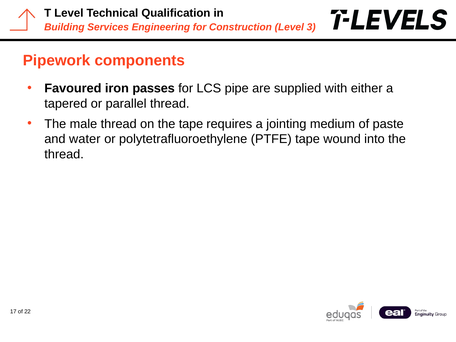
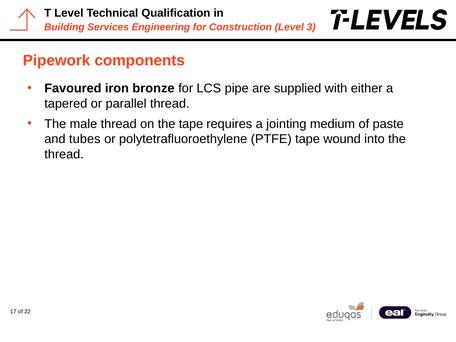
passes: passes -> bronze
water: water -> tubes
